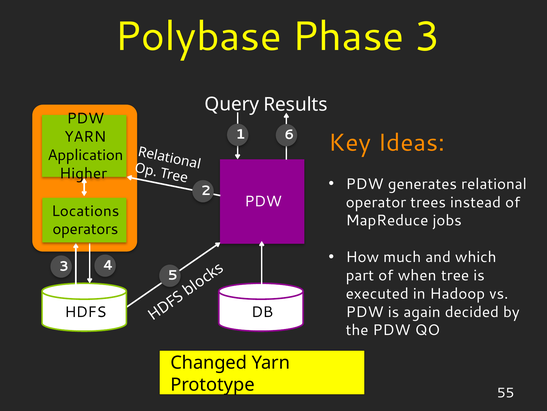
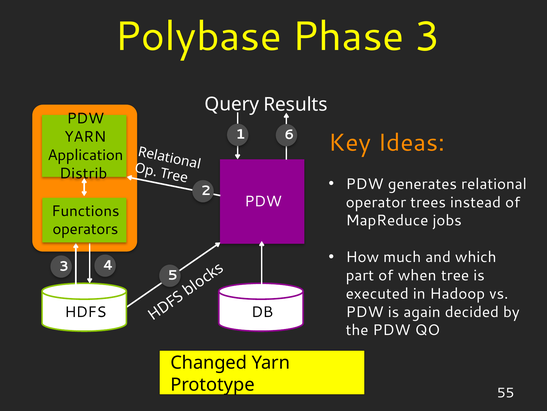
Higher: Higher -> Distrib
Locations: Locations -> Functions
